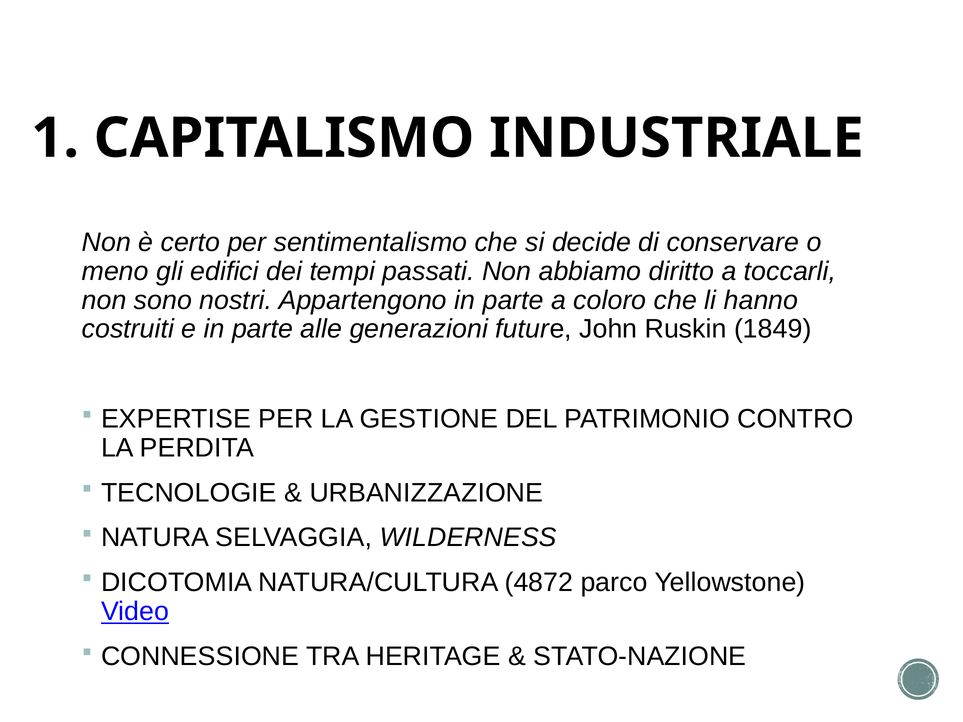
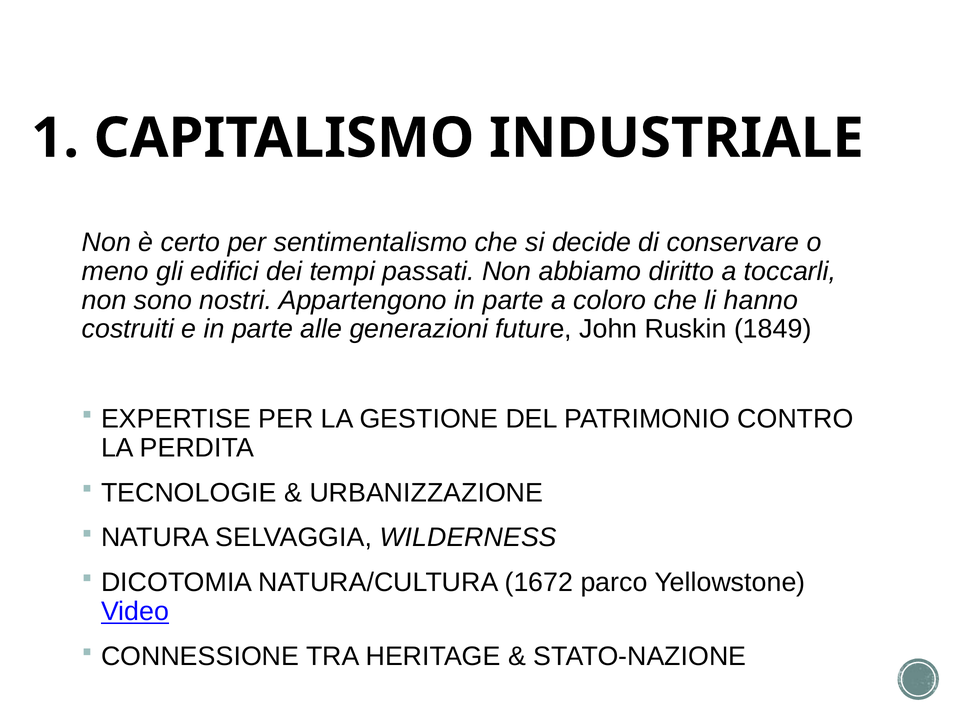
4872: 4872 -> 1672
